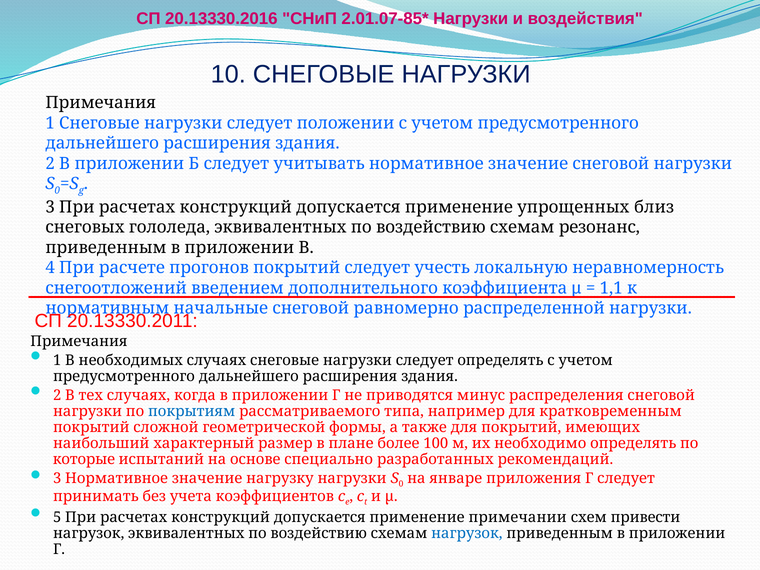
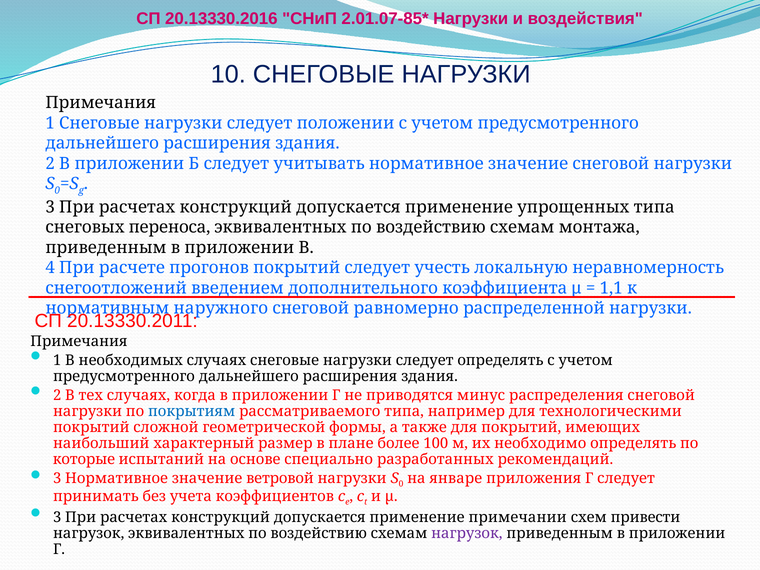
упрощенных близ: близ -> типа
гололеда: гололеда -> переноса
резонанс: резонанс -> монтажа
начальные: начальные -> наружного
кратковременным: кратковременным -> технологическими
нагрузку: нагрузку -> ветровой
5 at (57, 517): 5 -> 3
нагрузок at (467, 533) colour: blue -> purple
